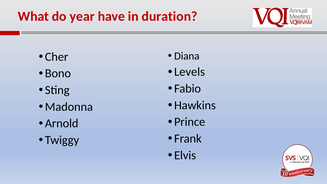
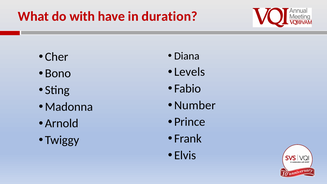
year: year -> with
Hawkins: Hawkins -> Number
